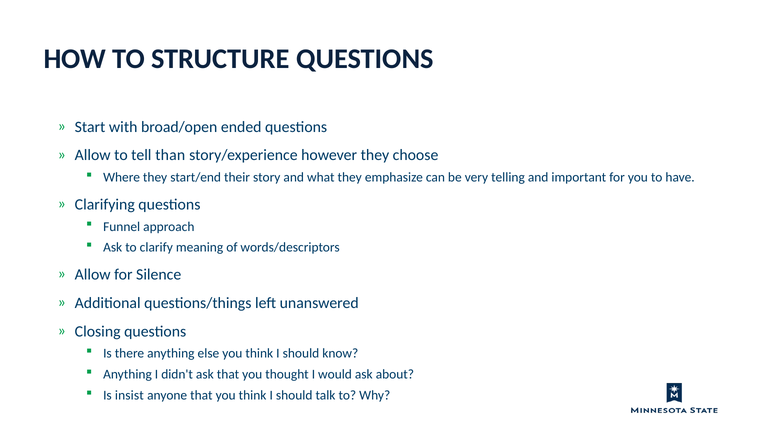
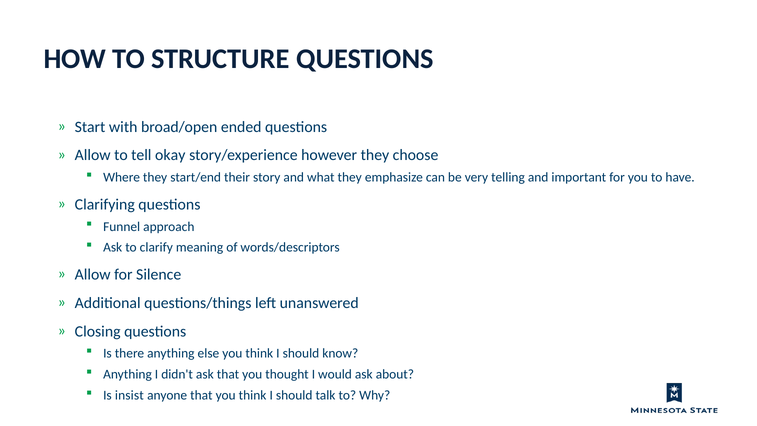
than: than -> okay
